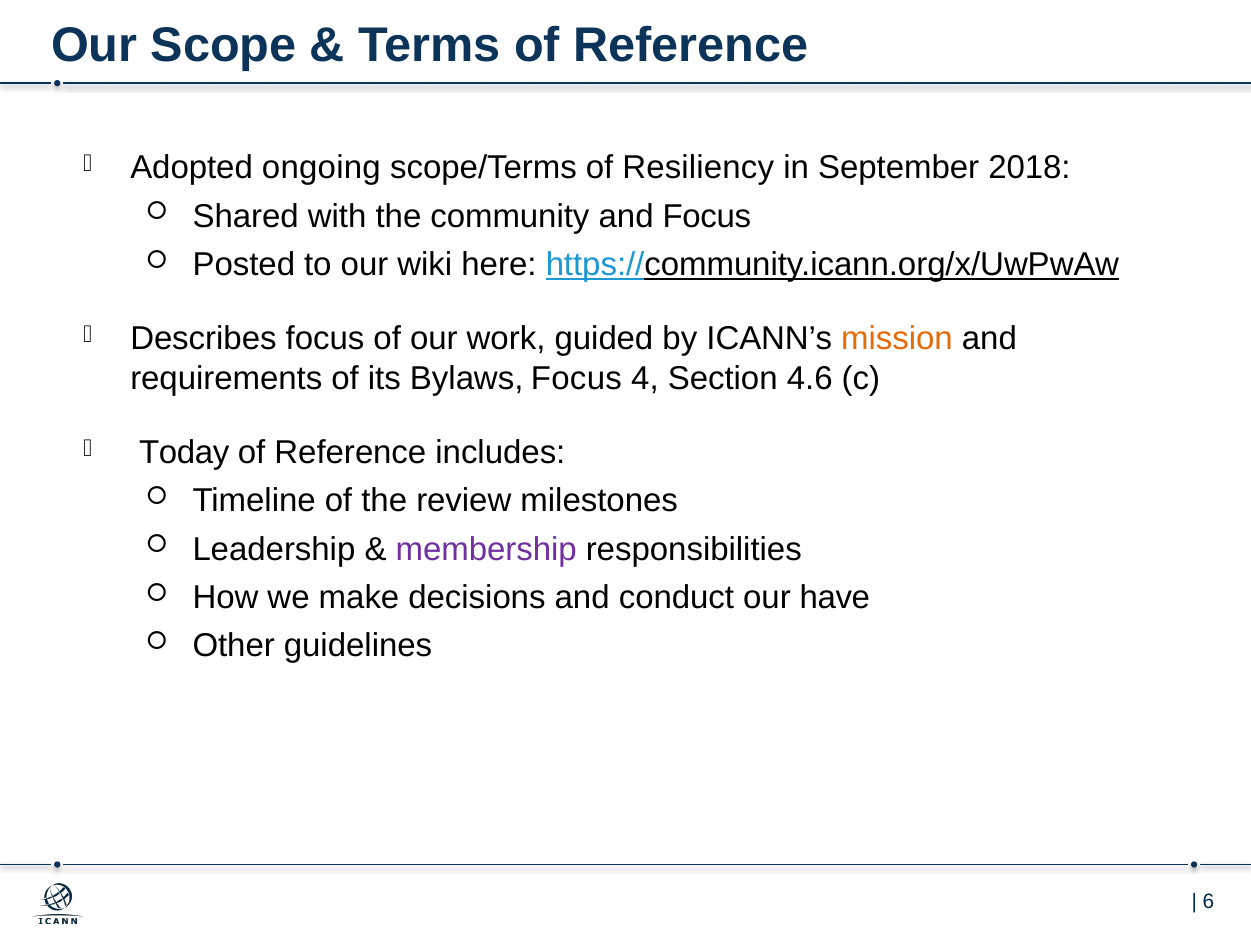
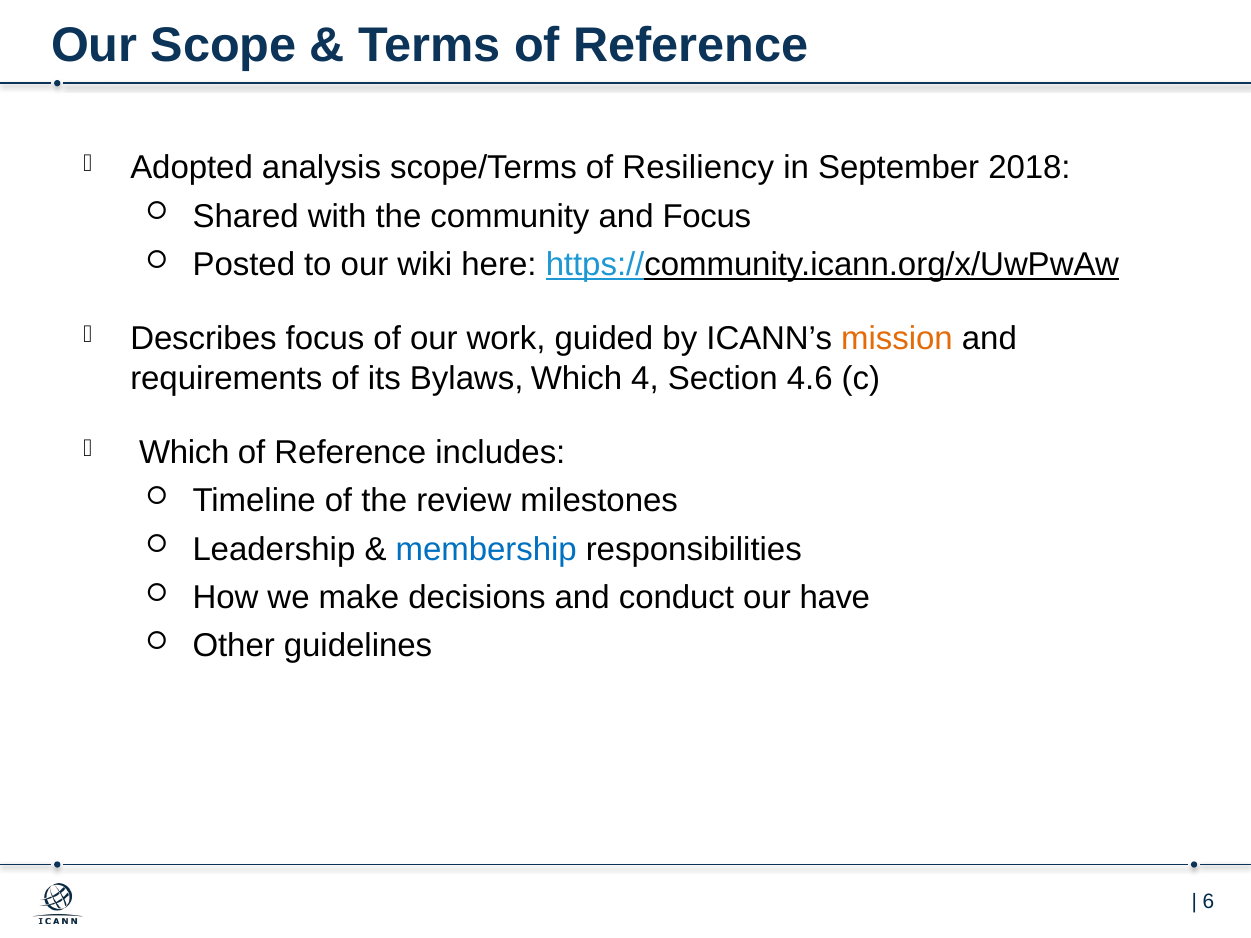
ongoing: ongoing -> analysis
Bylaws Focus: Focus -> Which
Today at (184, 453): Today -> Which
membership colour: purple -> blue
